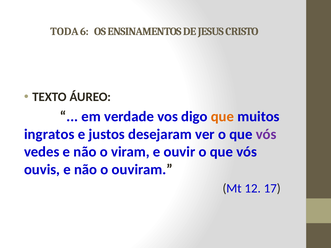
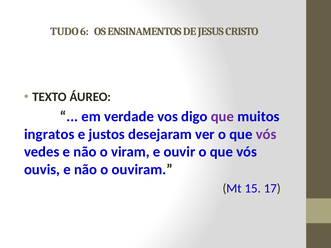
TODA: TODA -> TUDO
que at (222, 117) colour: orange -> purple
12: 12 -> 15
